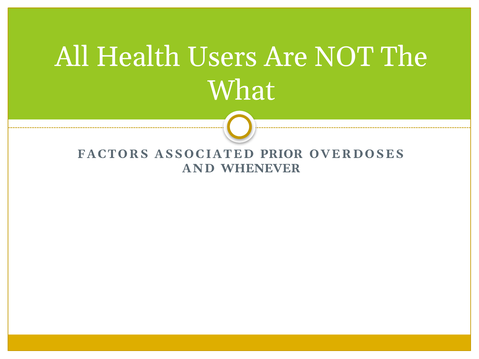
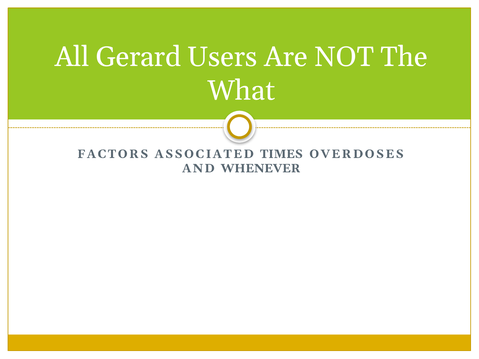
Health: Health -> Gerard
PRIOR: PRIOR -> TIMES
